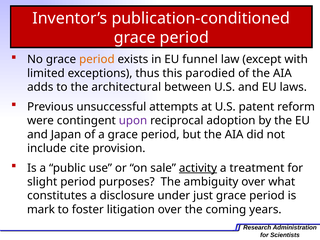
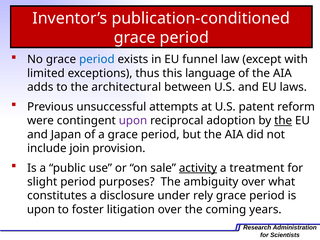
period at (97, 59) colour: orange -> blue
parodied: parodied -> language
the at (283, 121) underline: none -> present
cite: cite -> join
just: just -> rely
mark at (41, 210): mark -> upon
